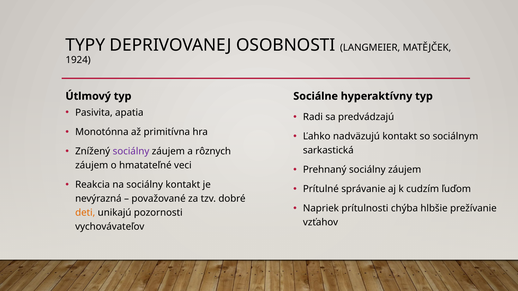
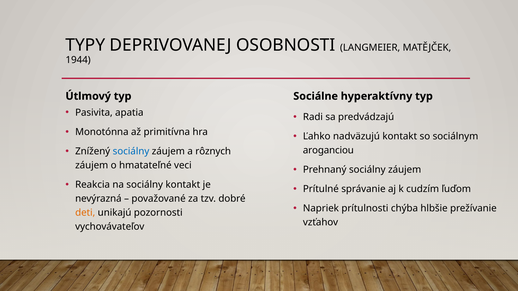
1924: 1924 -> 1944
sociálny at (131, 152) colour: purple -> blue
sarkastická: sarkastická -> aroganciou
